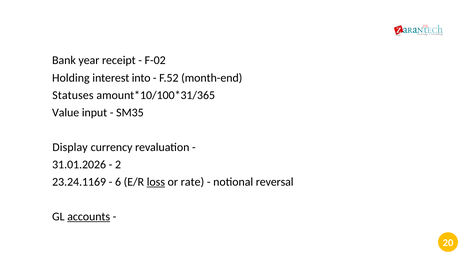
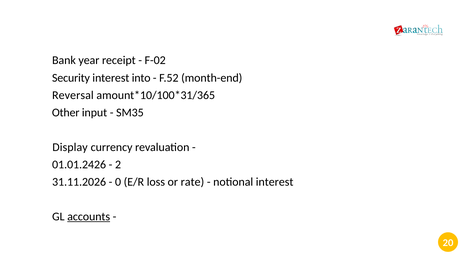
Holding: Holding -> Security
Statuses: Statuses -> Reversal
Value: Value -> Other
31.01.2026: 31.01.2026 -> 01.01.2426
23.24.1169: 23.24.1169 -> 31.11.2026
6: 6 -> 0
loss underline: present -> none
notional reversal: reversal -> interest
